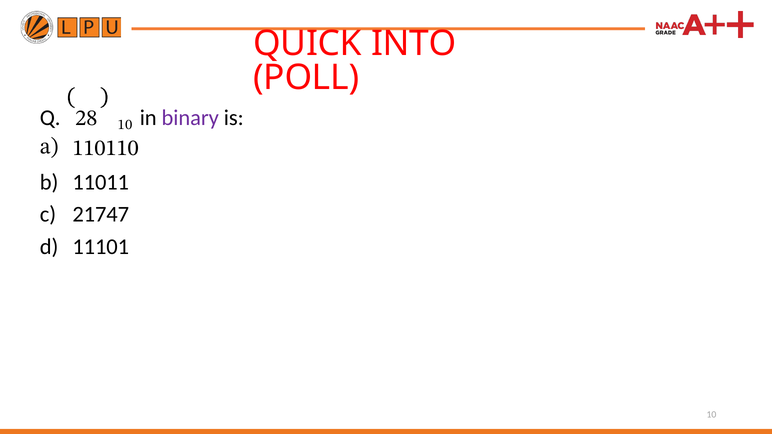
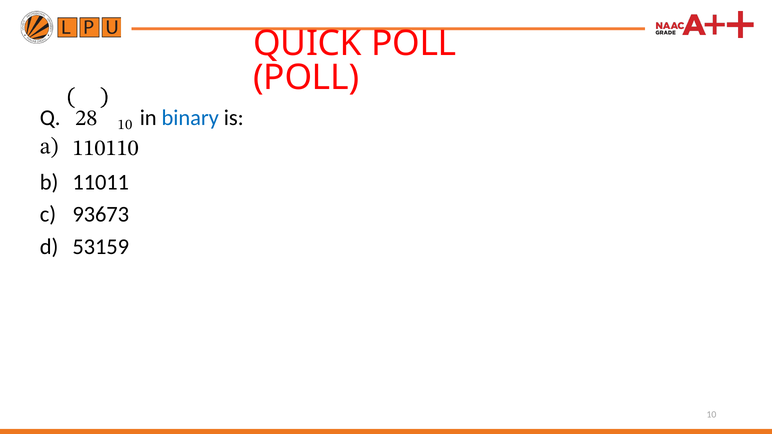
QUICK INTO: INTO -> POLL
binary colour: purple -> blue
21747: 21747 -> 93673
11101: 11101 -> 53159
